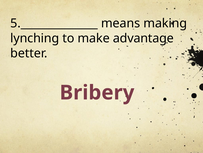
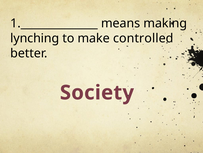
5.______________: 5.______________ -> 1.______________
advantage: advantage -> controlled
Bribery: Bribery -> Society
